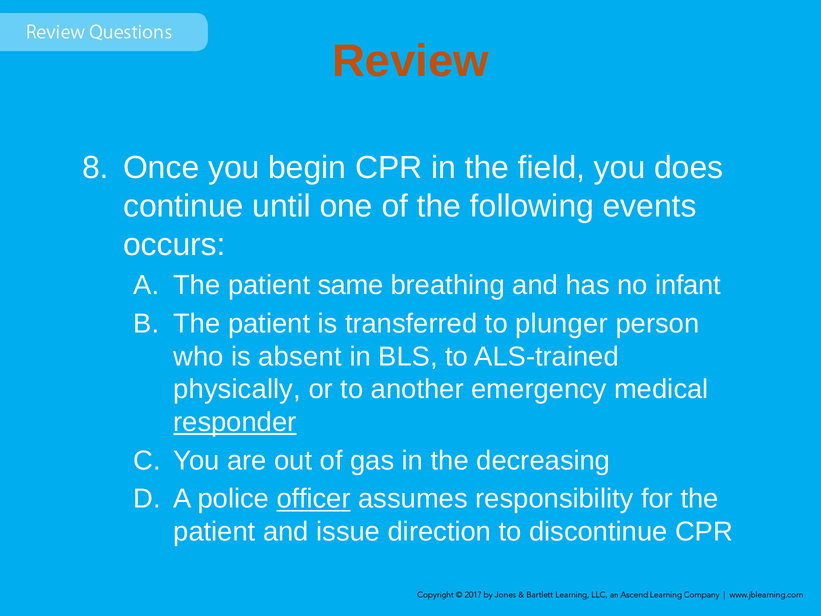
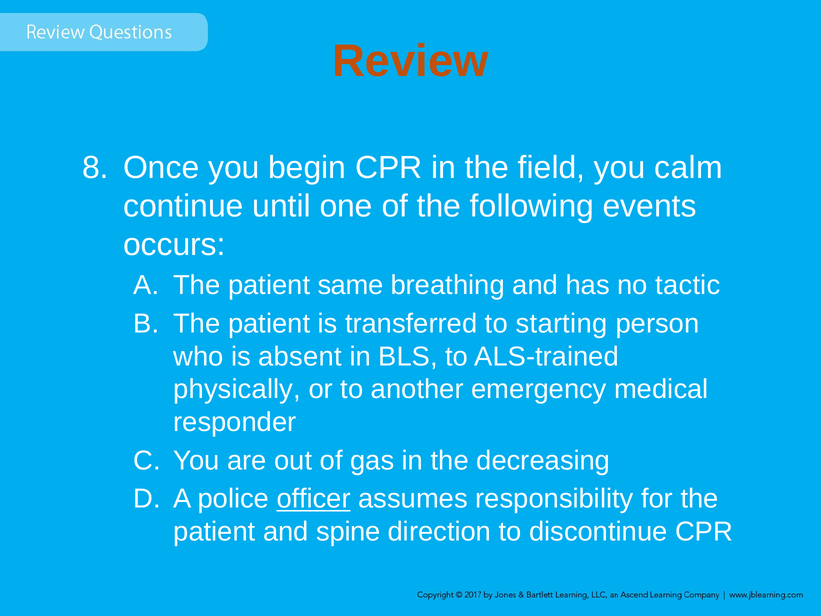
does: does -> calm
infant: infant -> tactic
plunger: plunger -> starting
responder underline: present -> none
issue: issue -> spine
